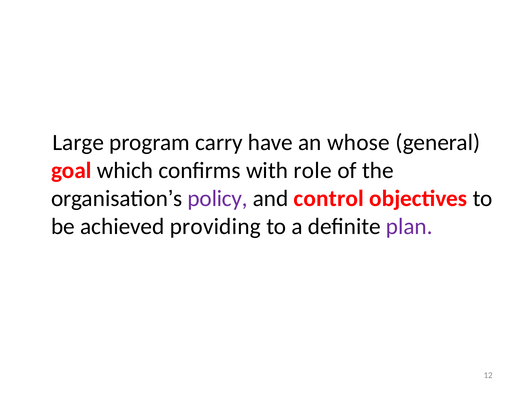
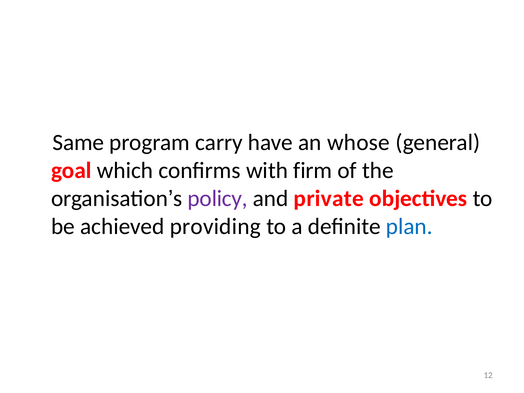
Large: Large -> Same
role: role -> firm
control: control -> private
plan colour: purple -> blue
